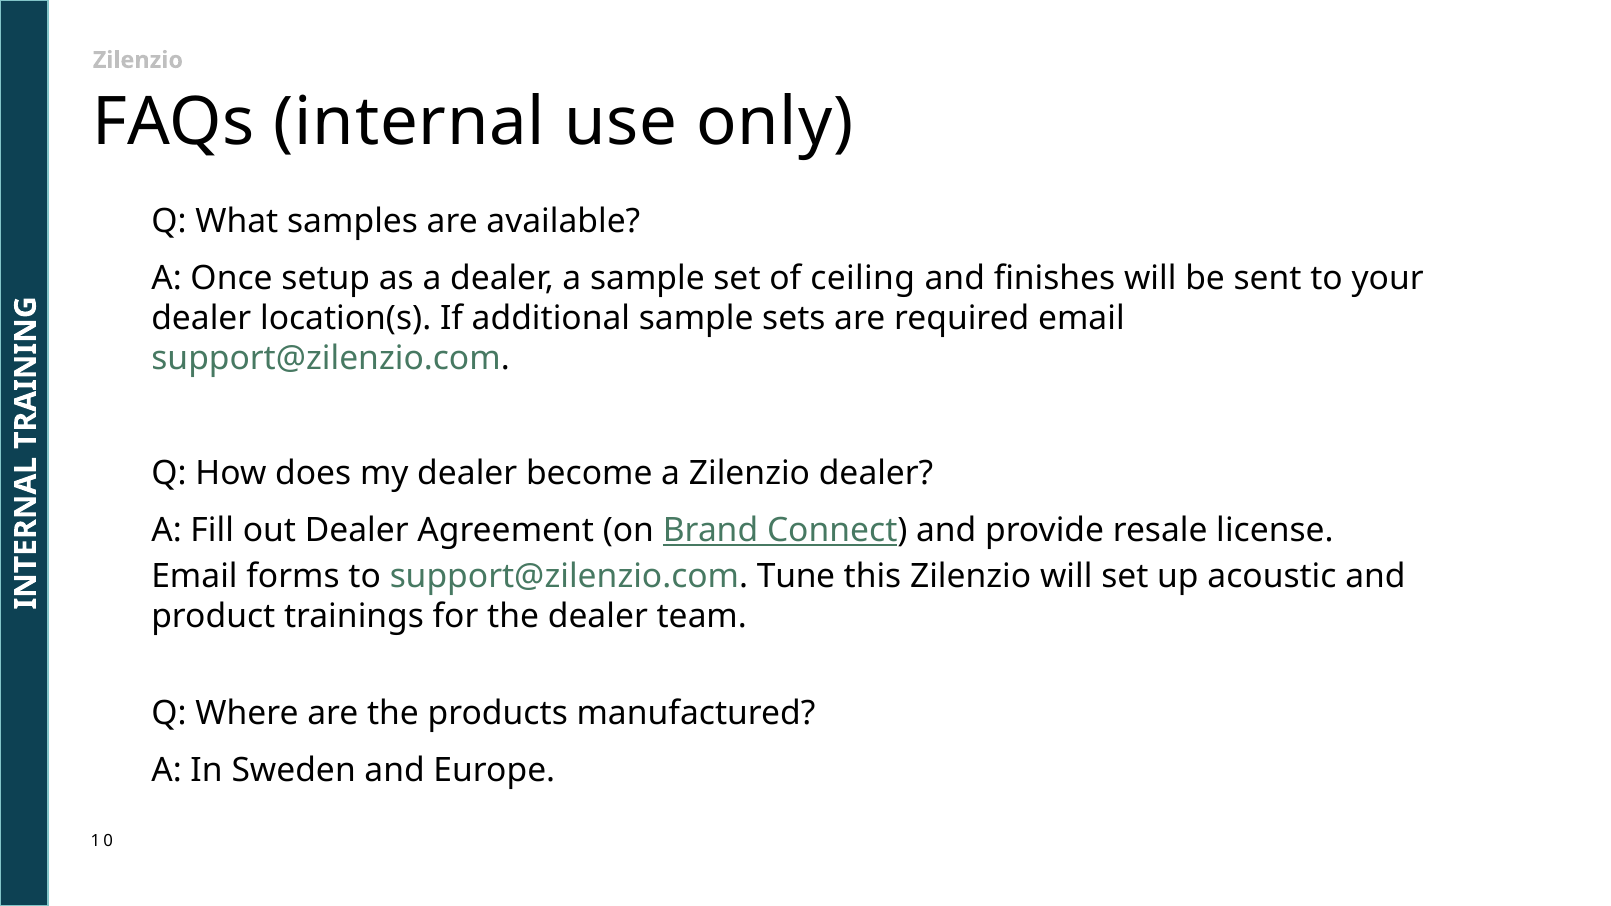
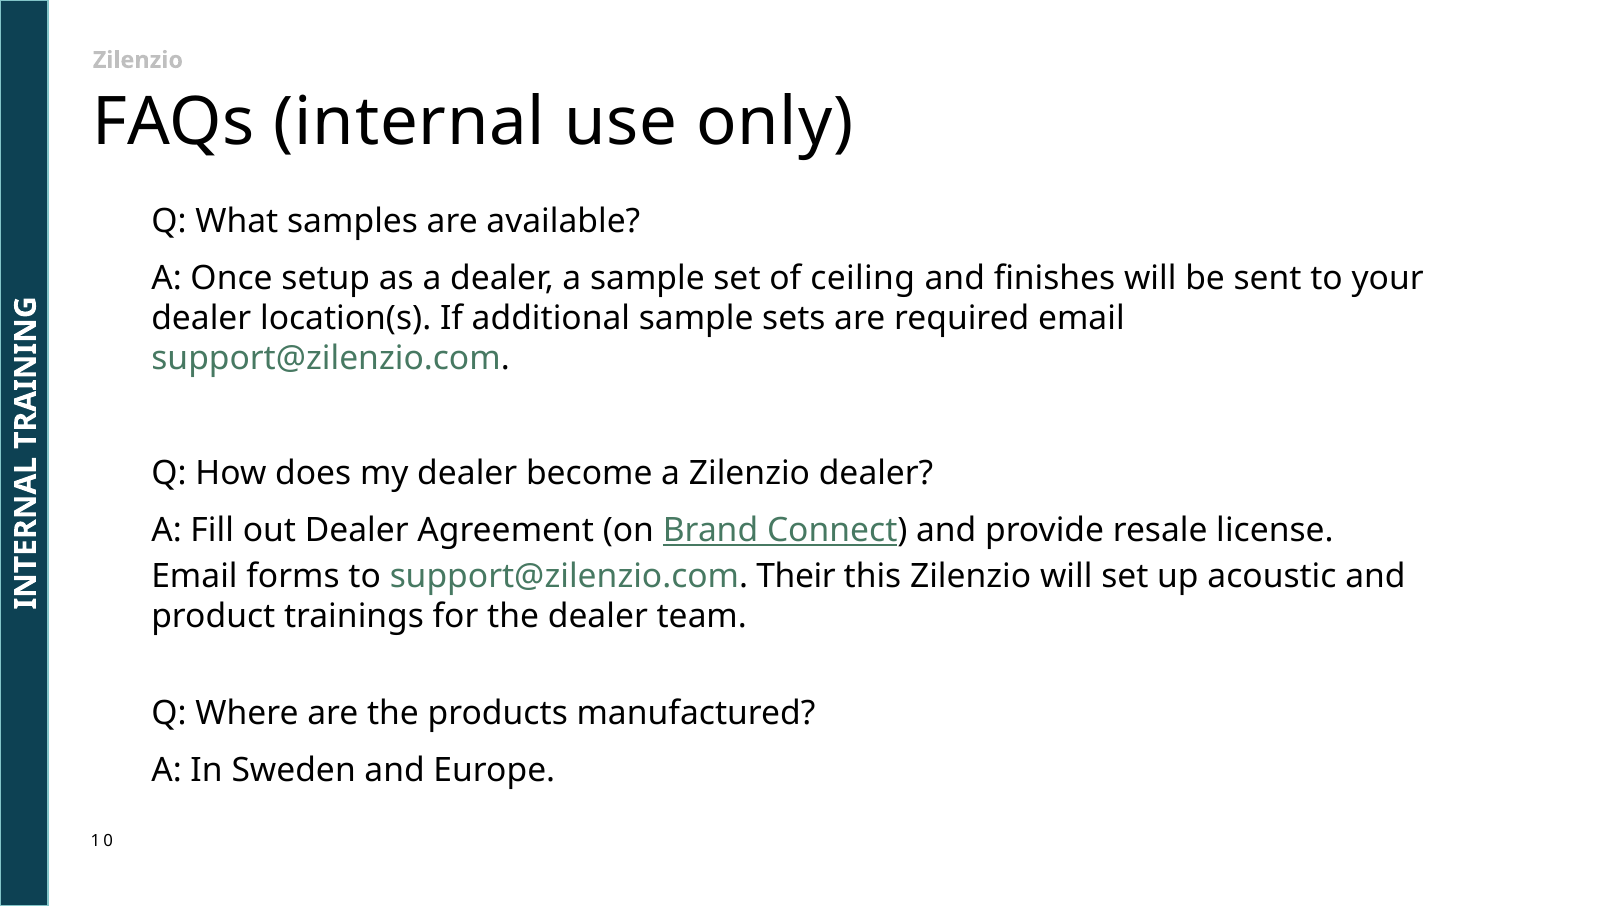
Tune: Tune -> Their
